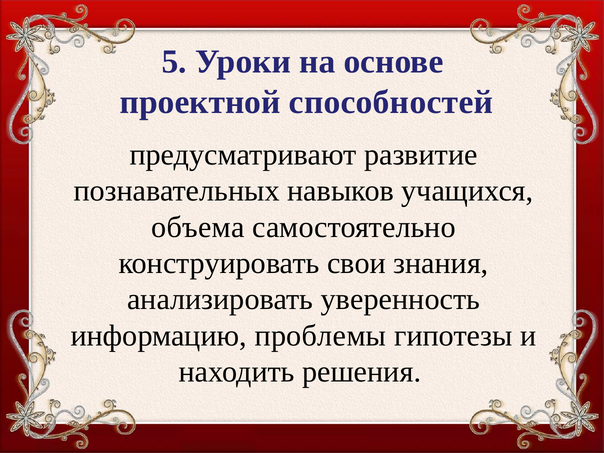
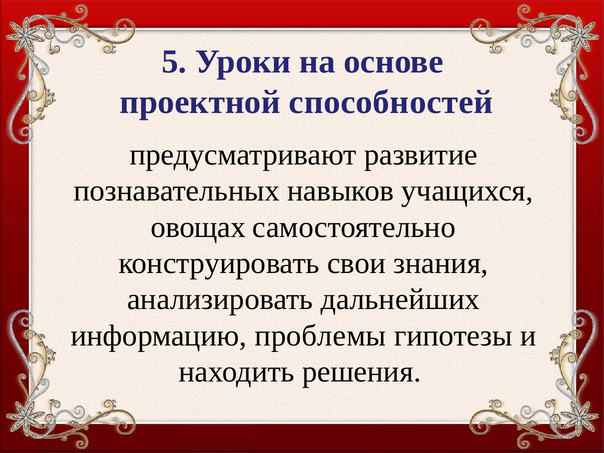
объема: объема -> овощах
уверенность: уверенность -> дальнейших
